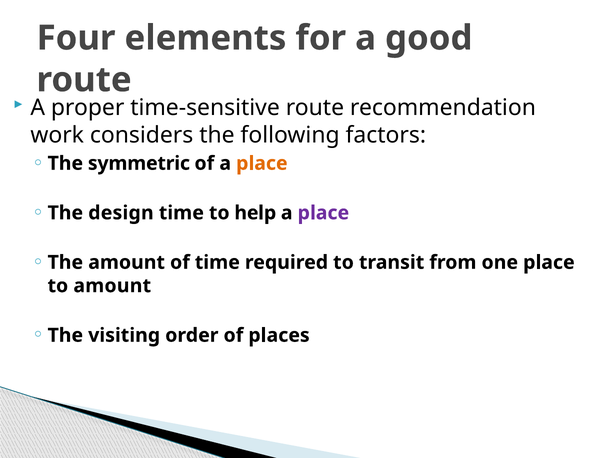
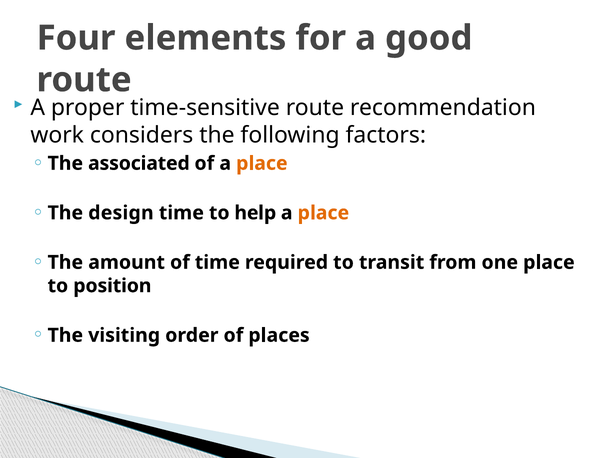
symmetric: symmetric -> associated
place at (323, 213) colour: purple -> orange
to amount: amount -> position
